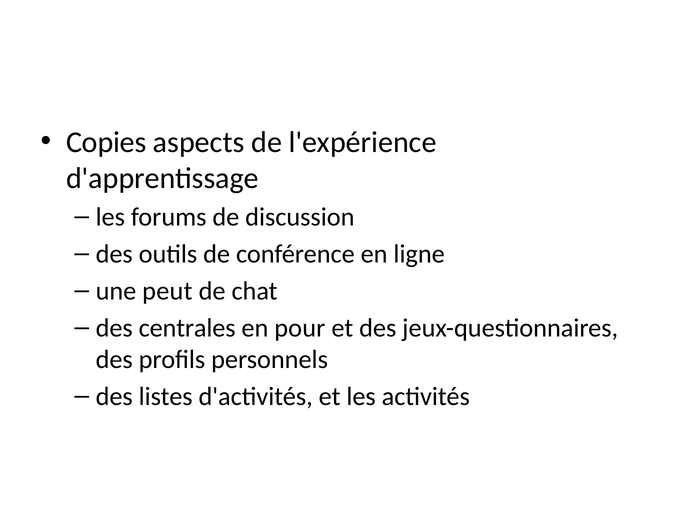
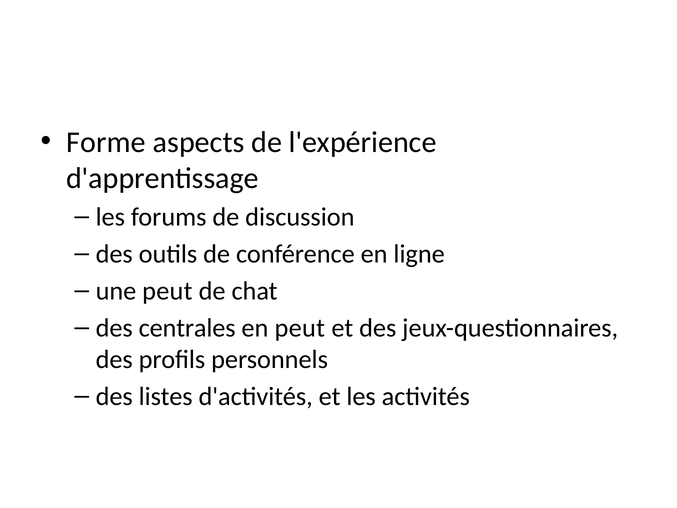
Copies: Copies -> Forme
en pour: pour -> peut
